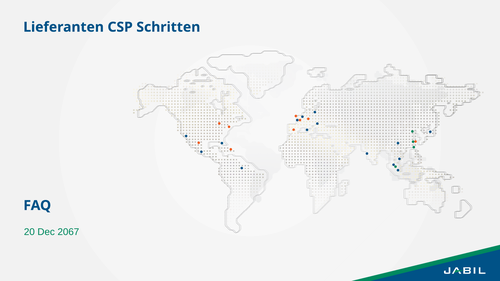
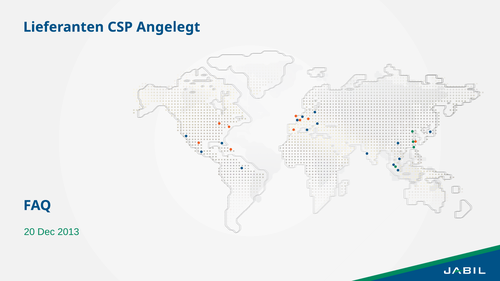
Schritten: Schritten -> Angelegt
2067: 2067 -> 2013
